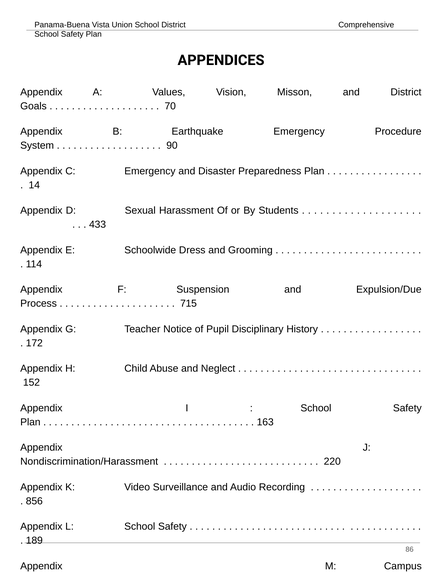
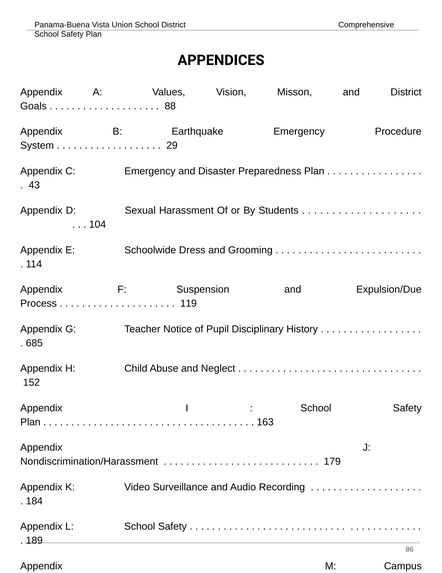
70: 70 -> 88
90: 90 -> 29
14: 14 -> 43
433: 433 -> 104
715: 715 -> 119
172: 172 -> 685
220: 220 -> 179
856: 856 -> 184
